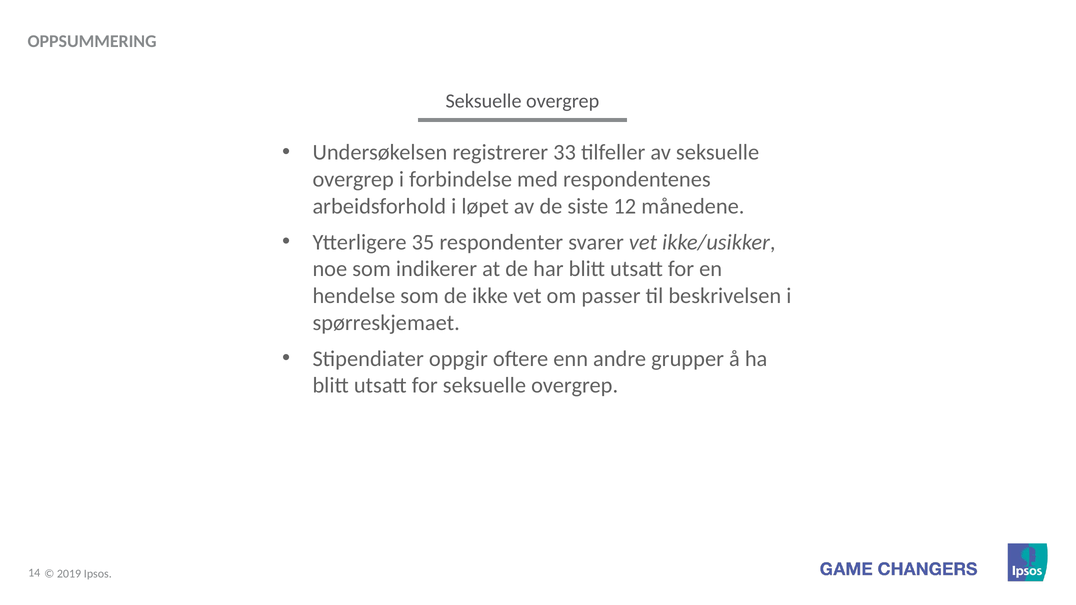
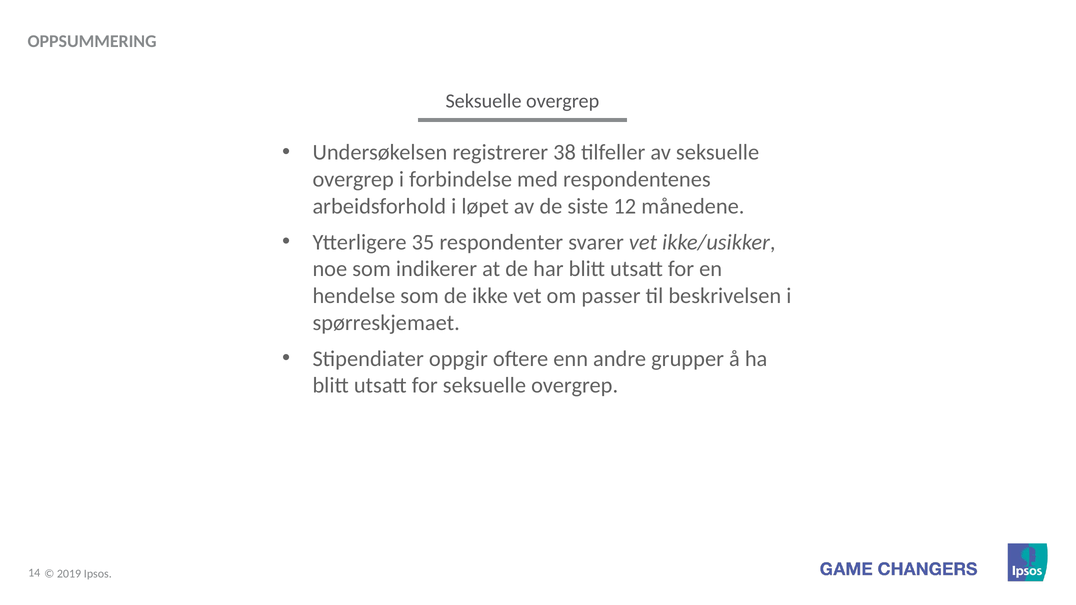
33: 33 -> 38
